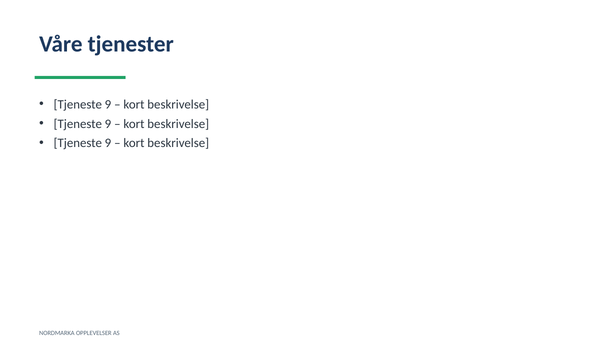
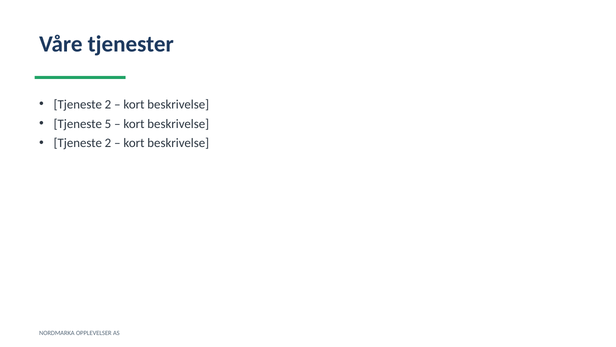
9 at (108, 104): 9 -> 2
9 at (108, 124): 9 -> 5
9 at (108, 143): 9 -> 2
